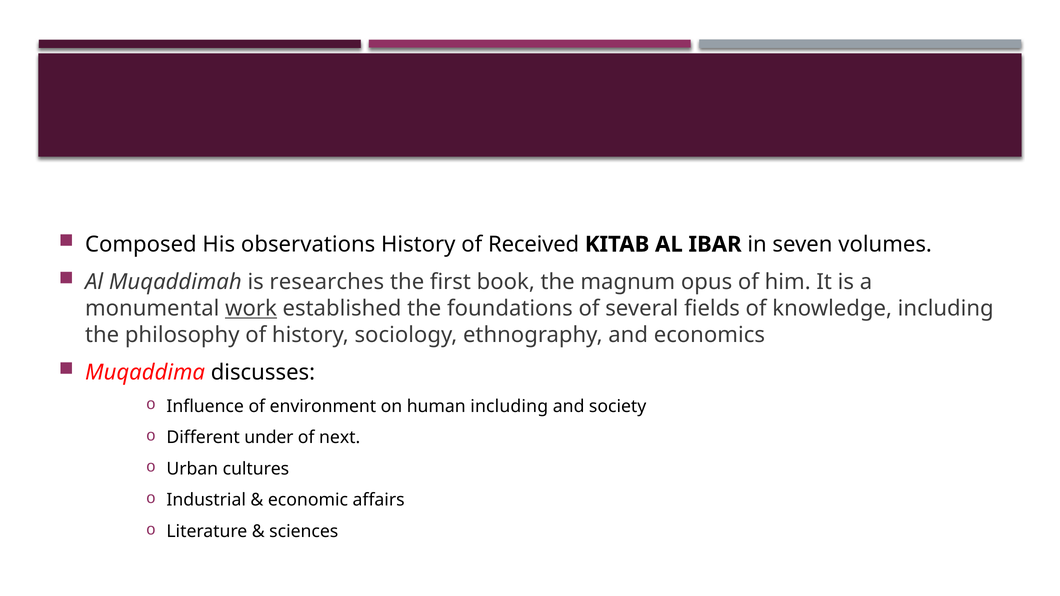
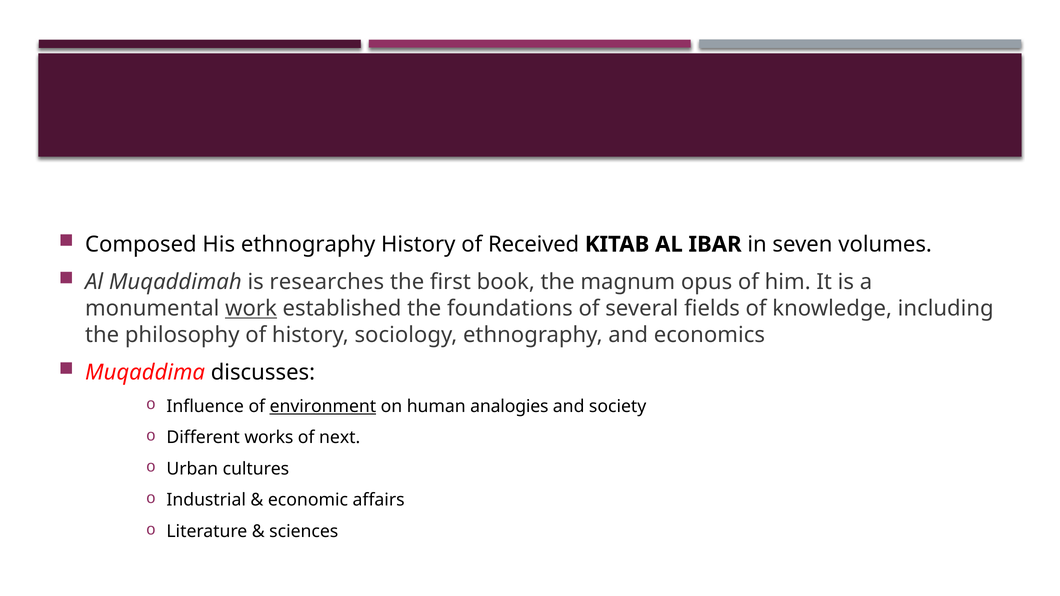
His observations: observations -> ethnography
environment underline: none -> present
human including: including -> analogies
under: under -> works
